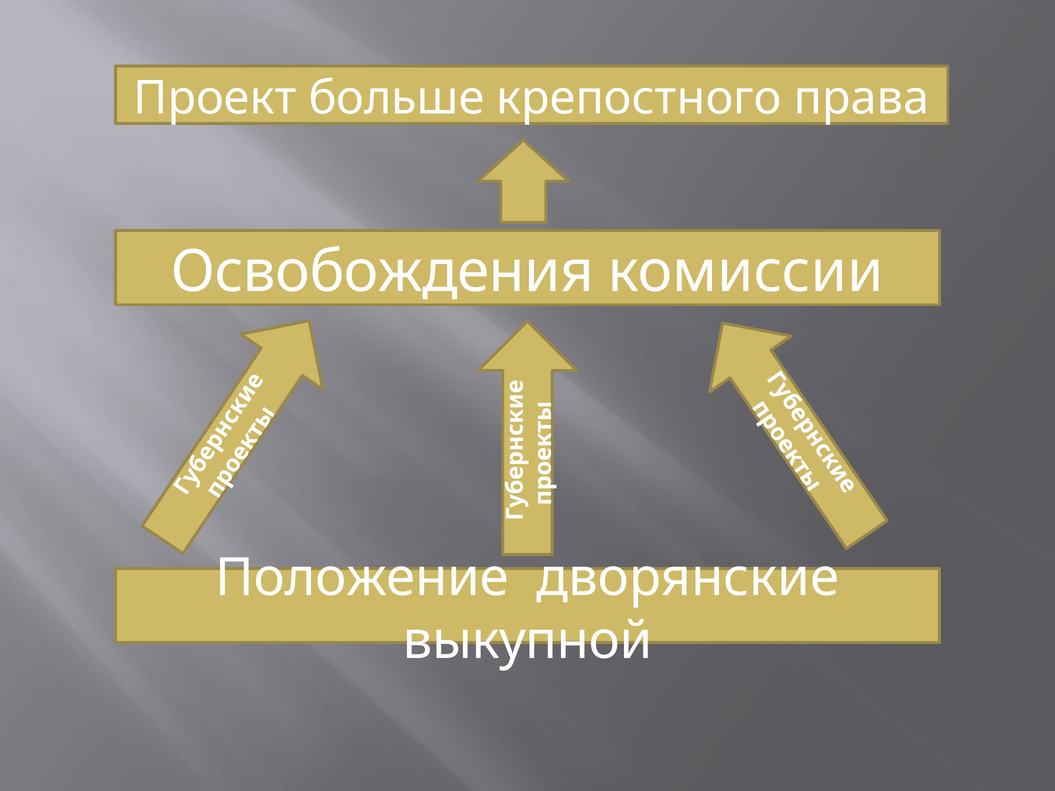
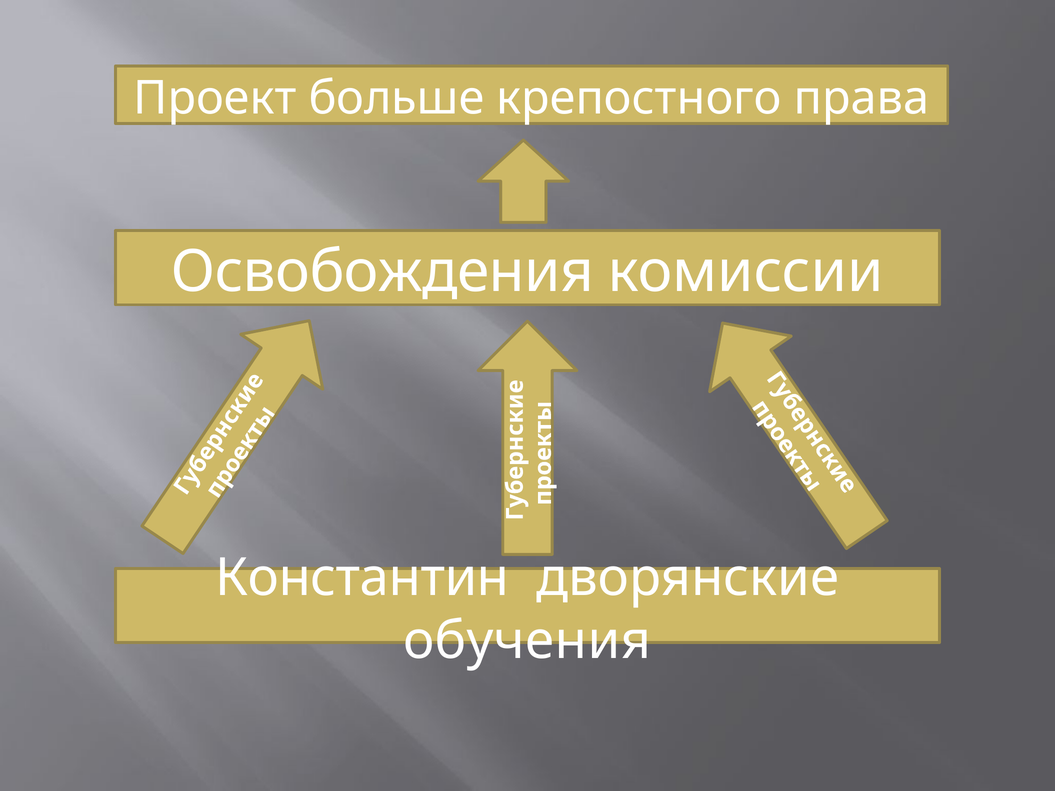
Положение: Положение -> Константин
выкупной: выкупной -> обучения
